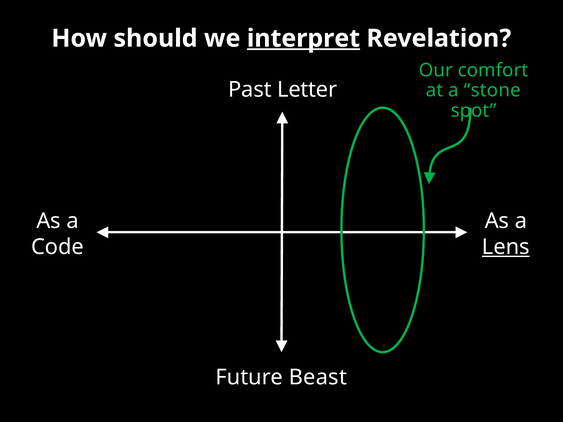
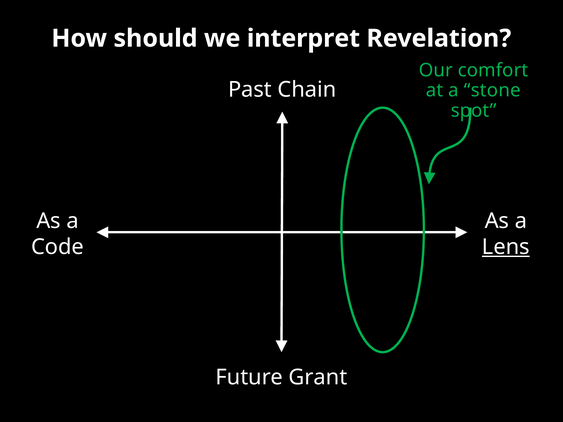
interpret underline: present -> none
Letter: Letter -> Chain
Beast: Beast -> Grant
